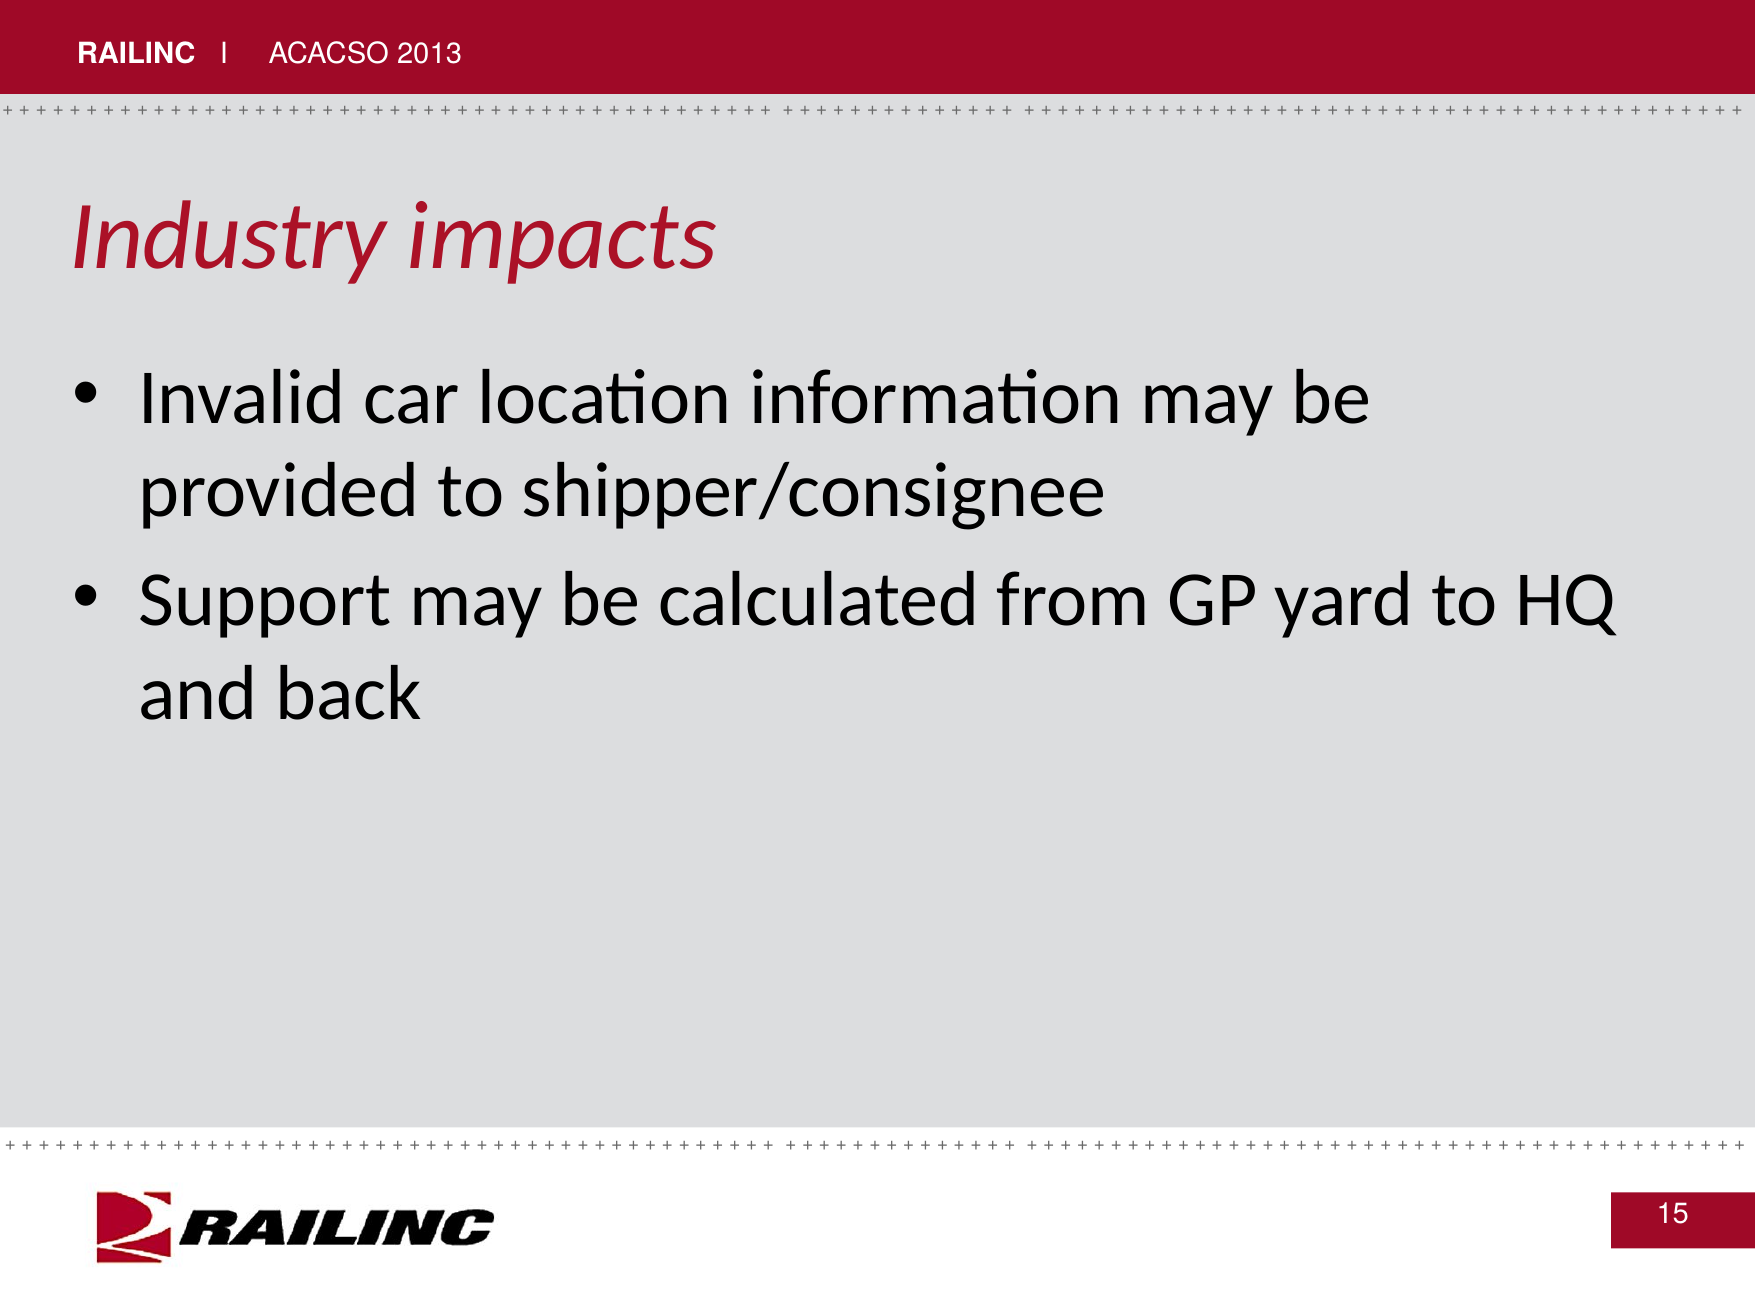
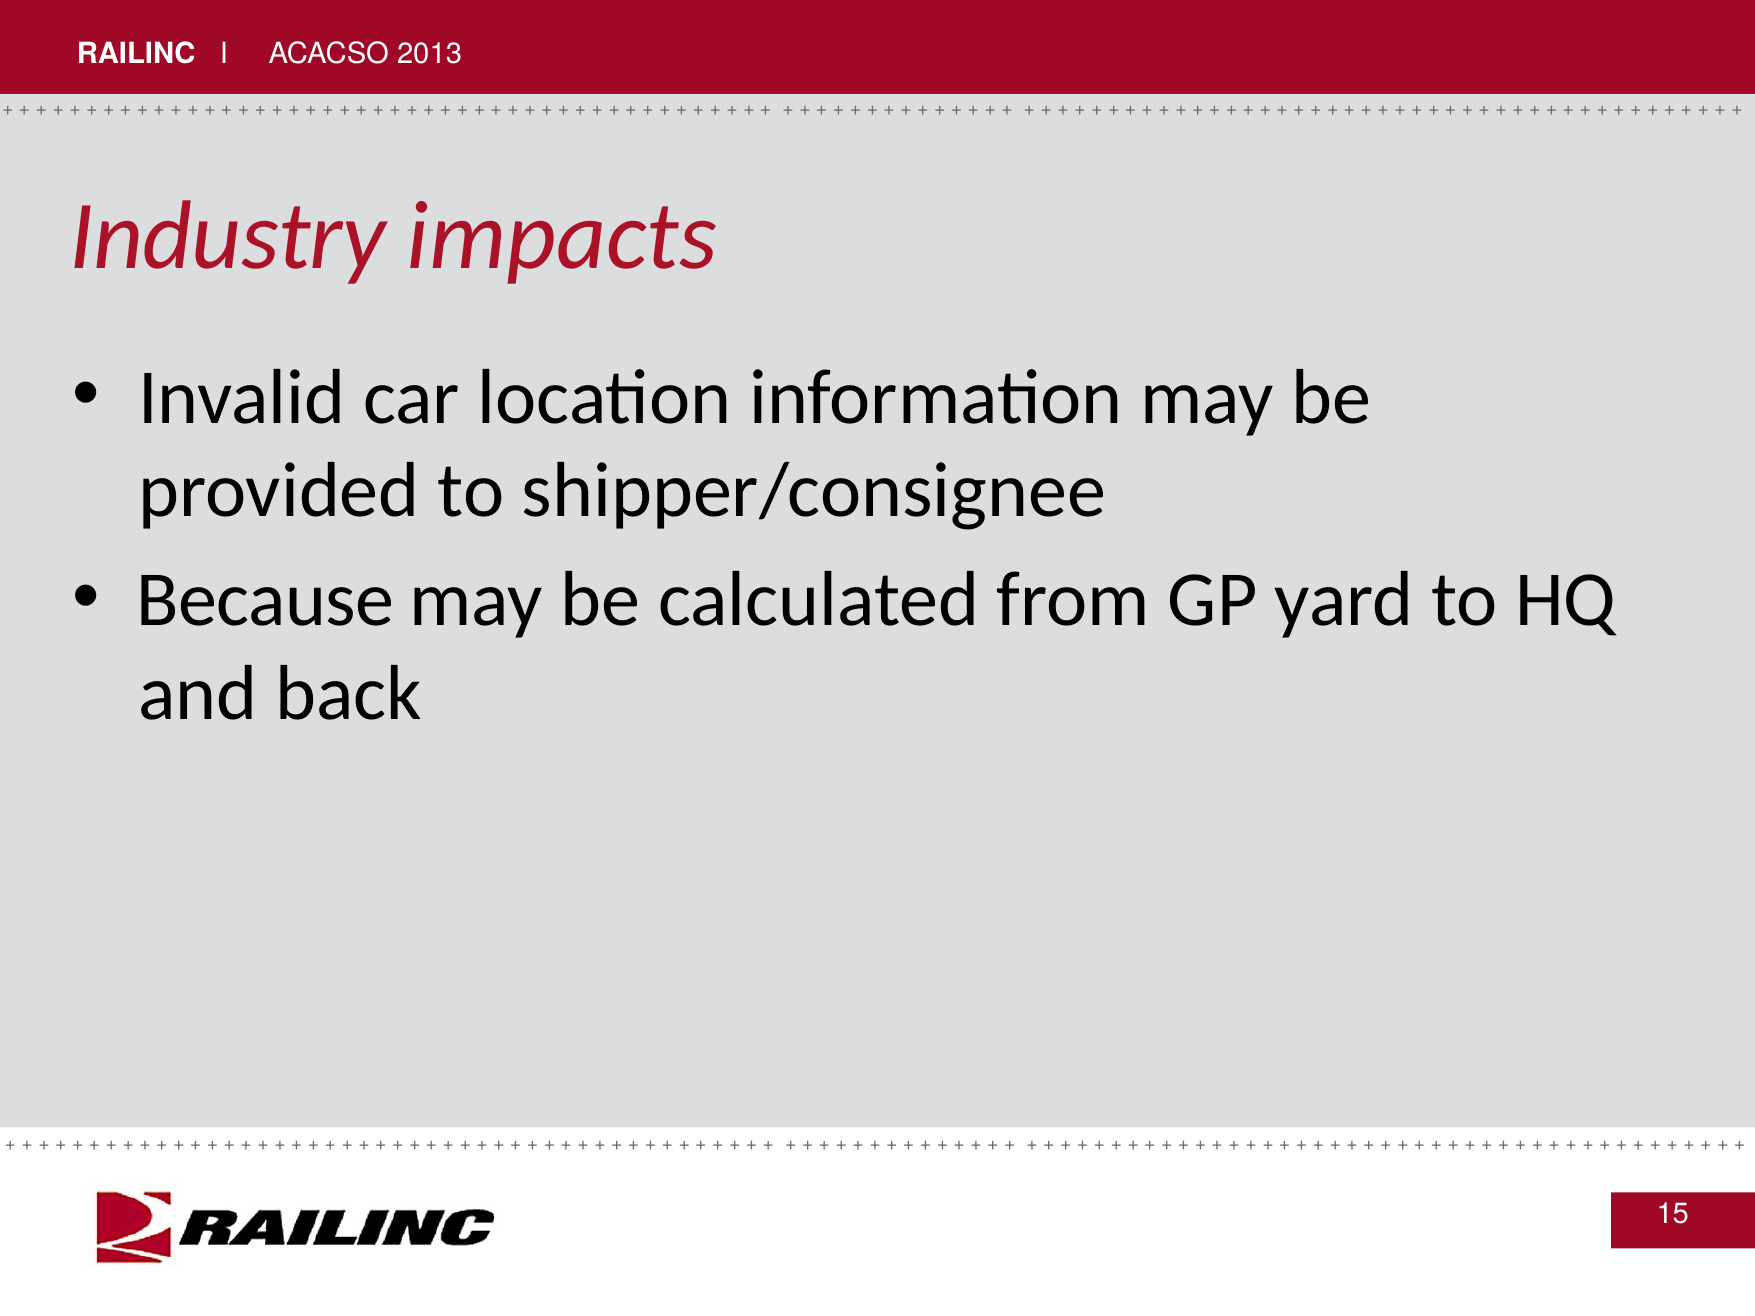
Support: Support -> Because
